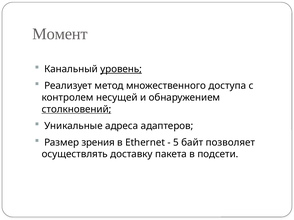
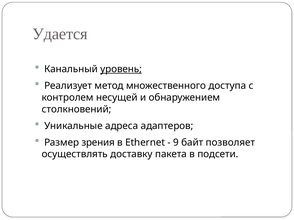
Момент: Момент -> Удается
столкновений underline: present -> none
5: 5 -> 9
